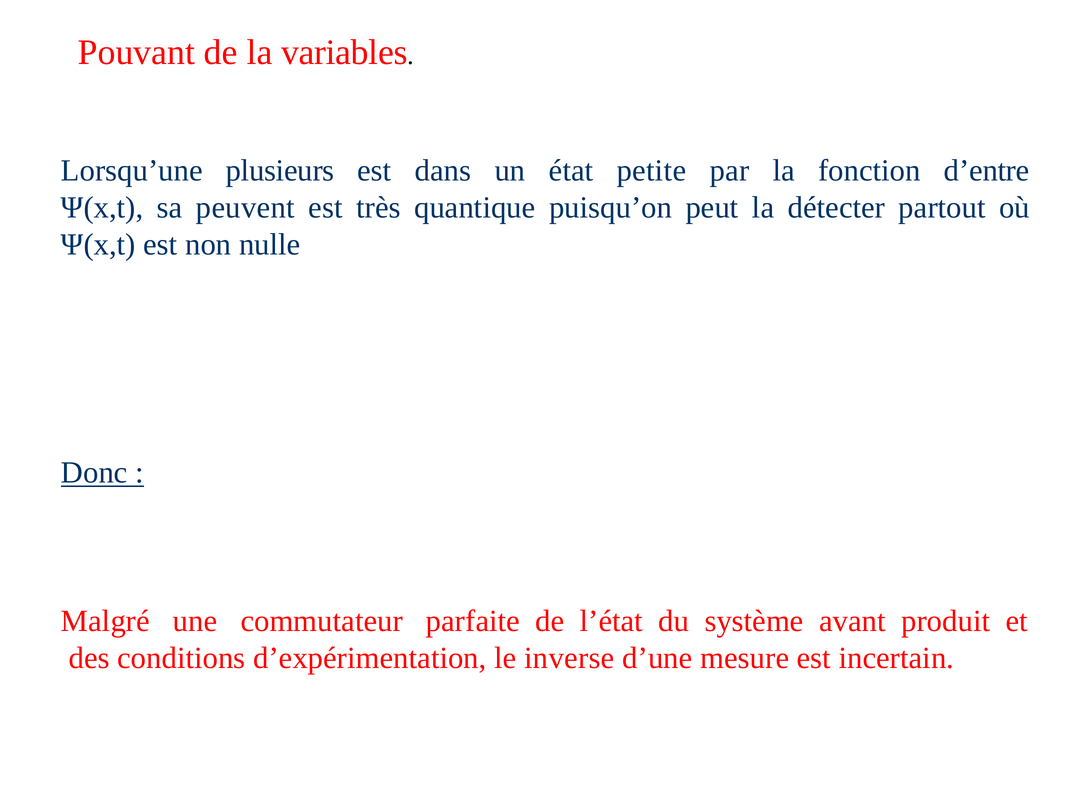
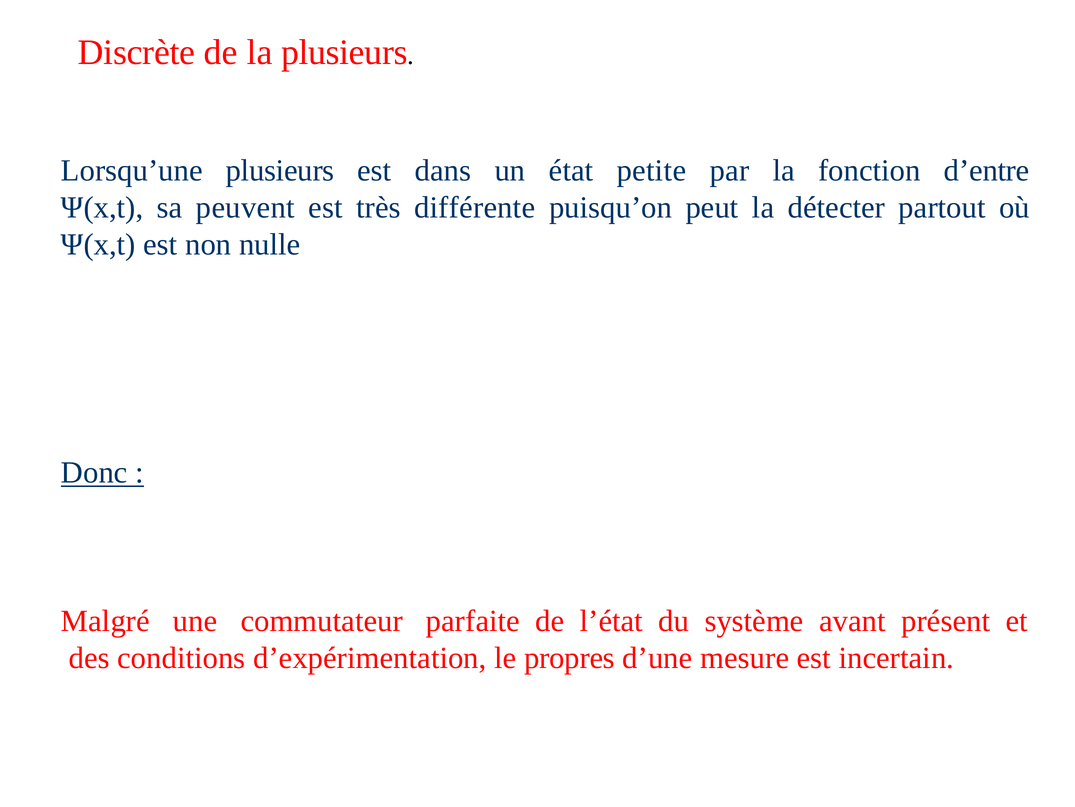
Pouvant: Pouvant -> Discrète
la variables: variables -> plusieurs
quantique: quantique -> différente
produit: produit -> présent
inverse: inverse -> propres
